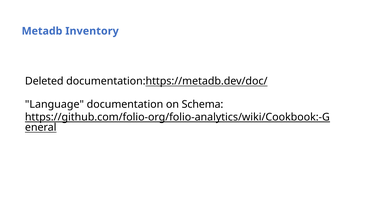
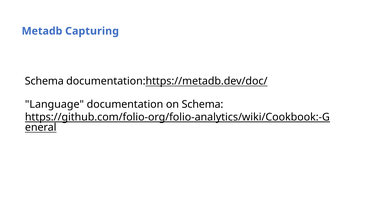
Inventory: Inventory -> Capturing
Deleted at (44, 81): Deleted -> Schema
